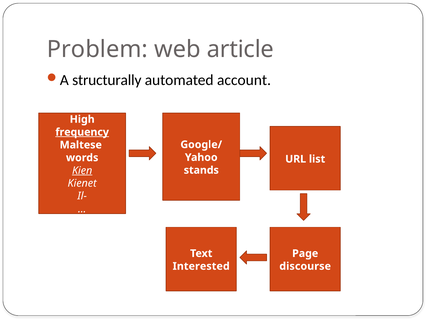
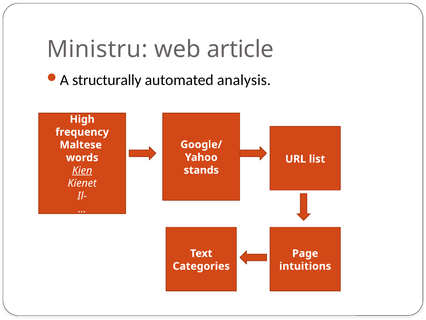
Problem: Problem -> Ministru
account: account -> analysis
frequency underline: present -> none
Interested: Interested -> Categories
discourse: discourse -> intuitions
